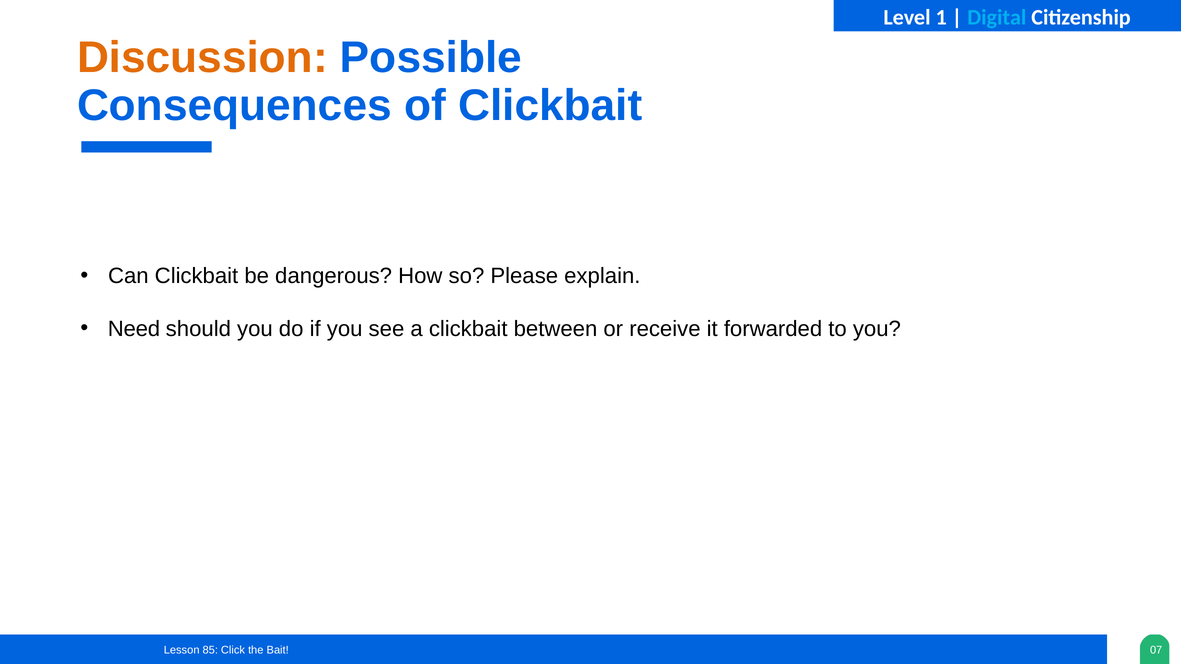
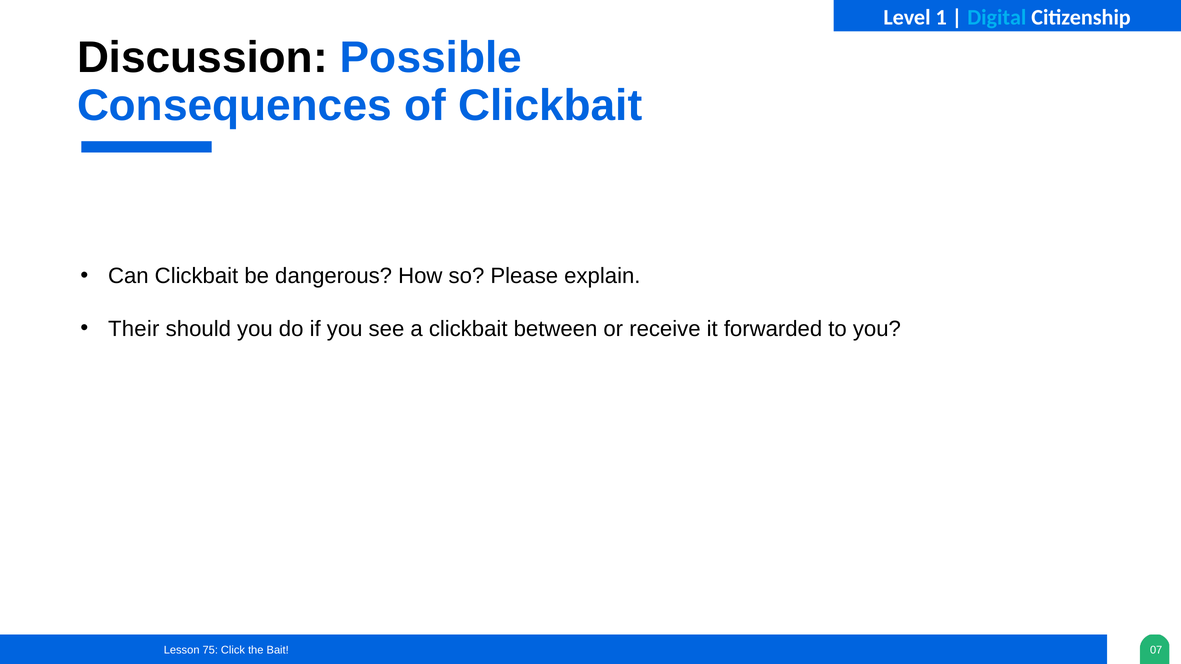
Discussion colour: orange -> black
Need: Need -> Their
85: 85 -> 75
